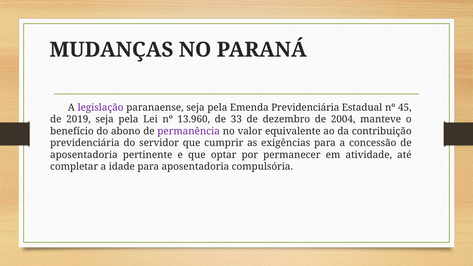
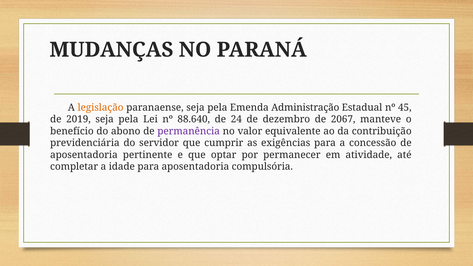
legislação colour: purple -> orange
Emenda Previdenciária: Previdenciária -> Administração
13.960: 13.960 -> 88.640
33: 33 -> 24
2004: 2004 -> 2067
